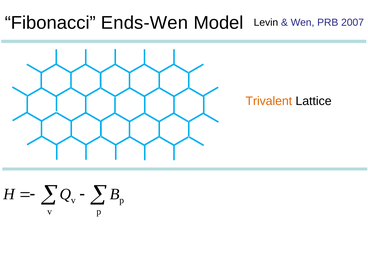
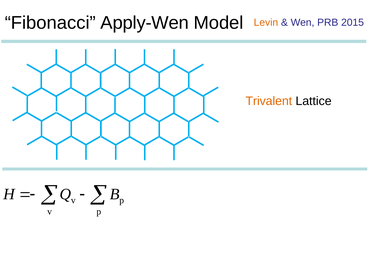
Ends-Wen: Ends-Wen -> Apply-Wen
Levin colour: black -> orange
2007: 2007 -> 2015
